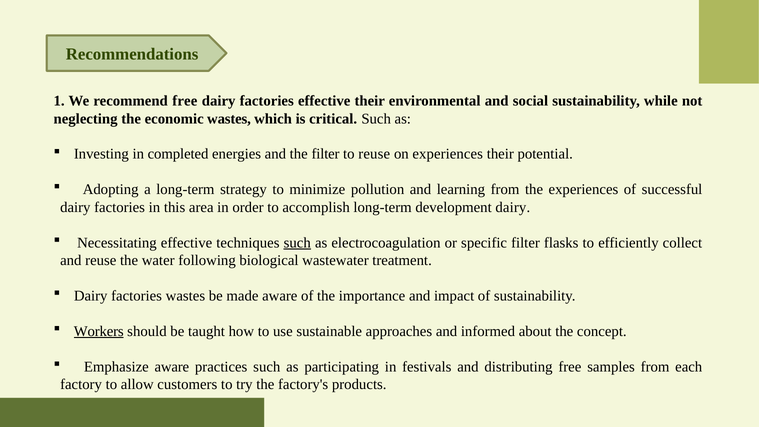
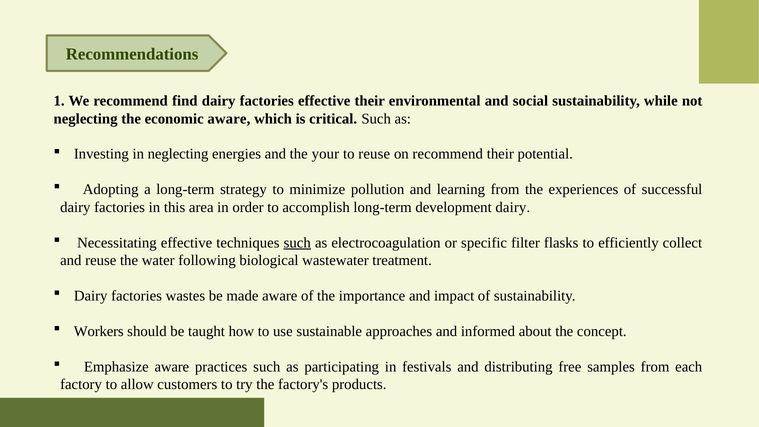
recommend free: free -> find
economic wastes: wastes -> aware
in completed: completed -> neglecting
the filter: filter -> your
on experiences: experiences -> recommend
Workers underline: present -> none
